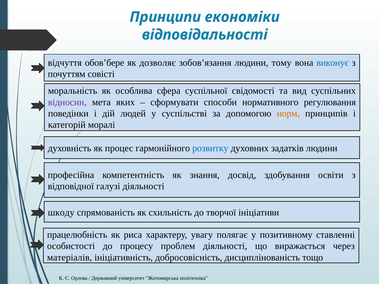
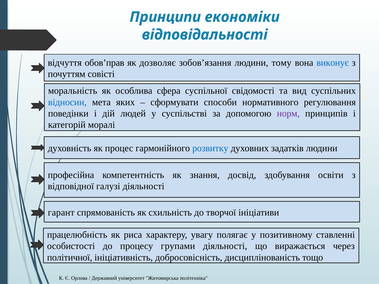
обов’бере: обов’бере -> обов’прав
відносин colour: purple -> blue
норм colour: orange -> purple
шкоду: шкоду -> гарант
проблем: проблем -> групами
матеріалів: матеріалів -> політичної
